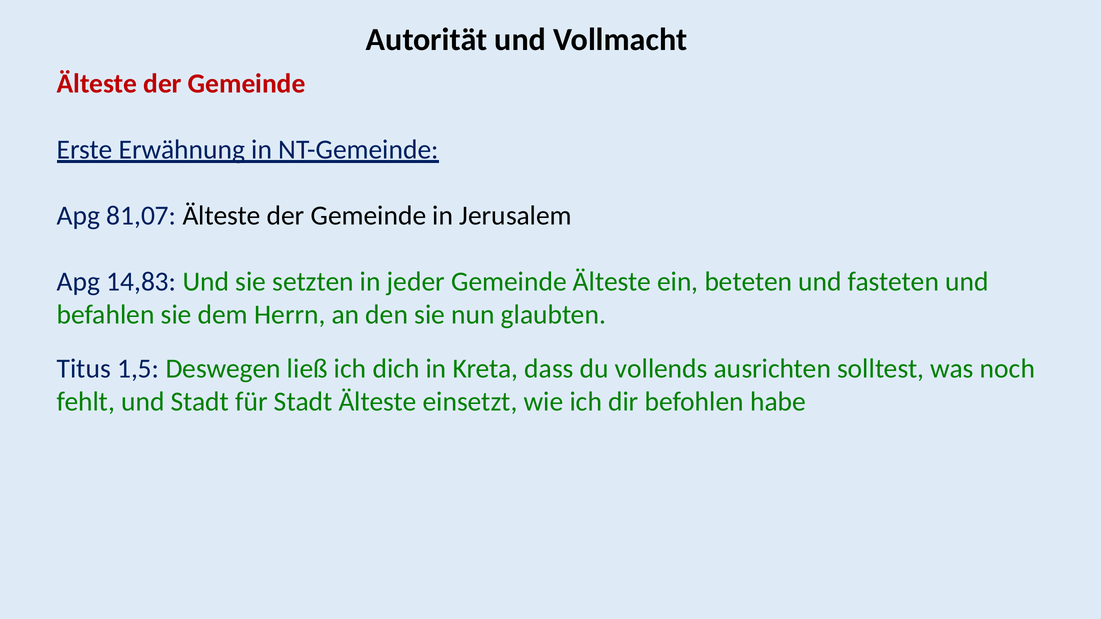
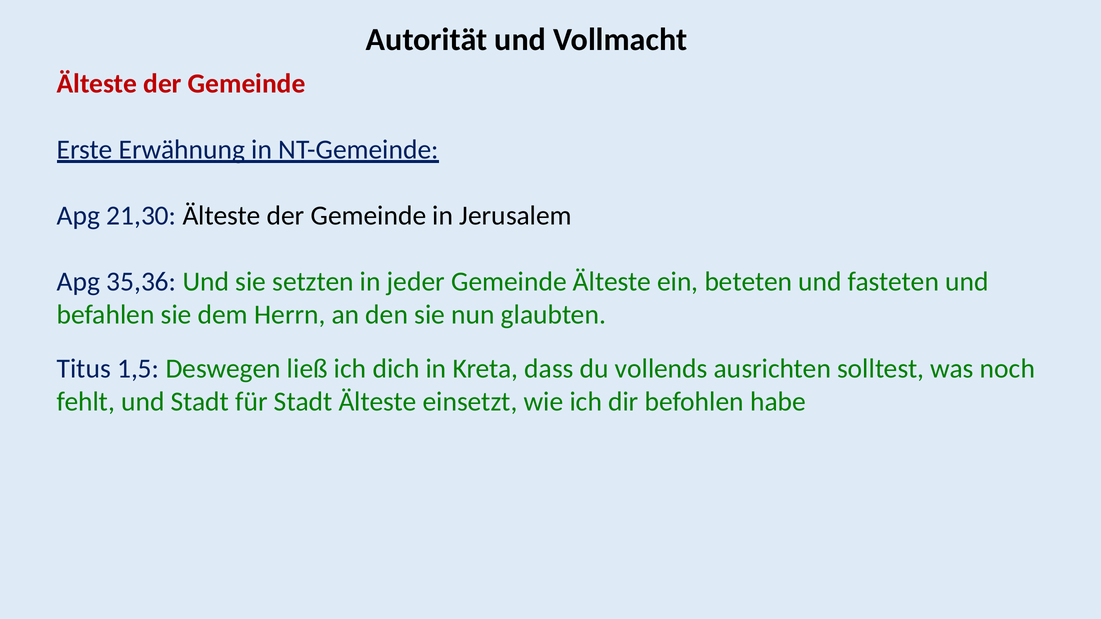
81,07: 81,07 -> 21,30
14,83: 14,83 -> 35,36
